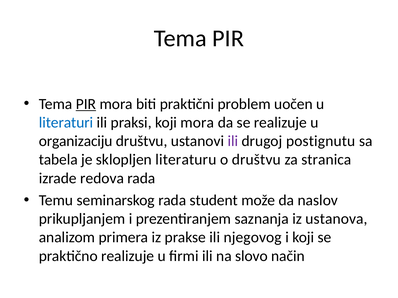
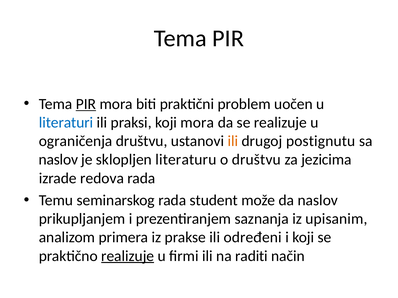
organizaciju: organizaciju -> ograničenja
ili at (233, 141) colour: purple -> orange
tabela at (58, 160): tabela -> naslov
stranica: stranica -> jezicima
ustanova: ustanova -> upisanim
njegovog: njegovog -> određeni
realizuje at (128, 256) underline: none -> present
slovo: slovo -> raditi
